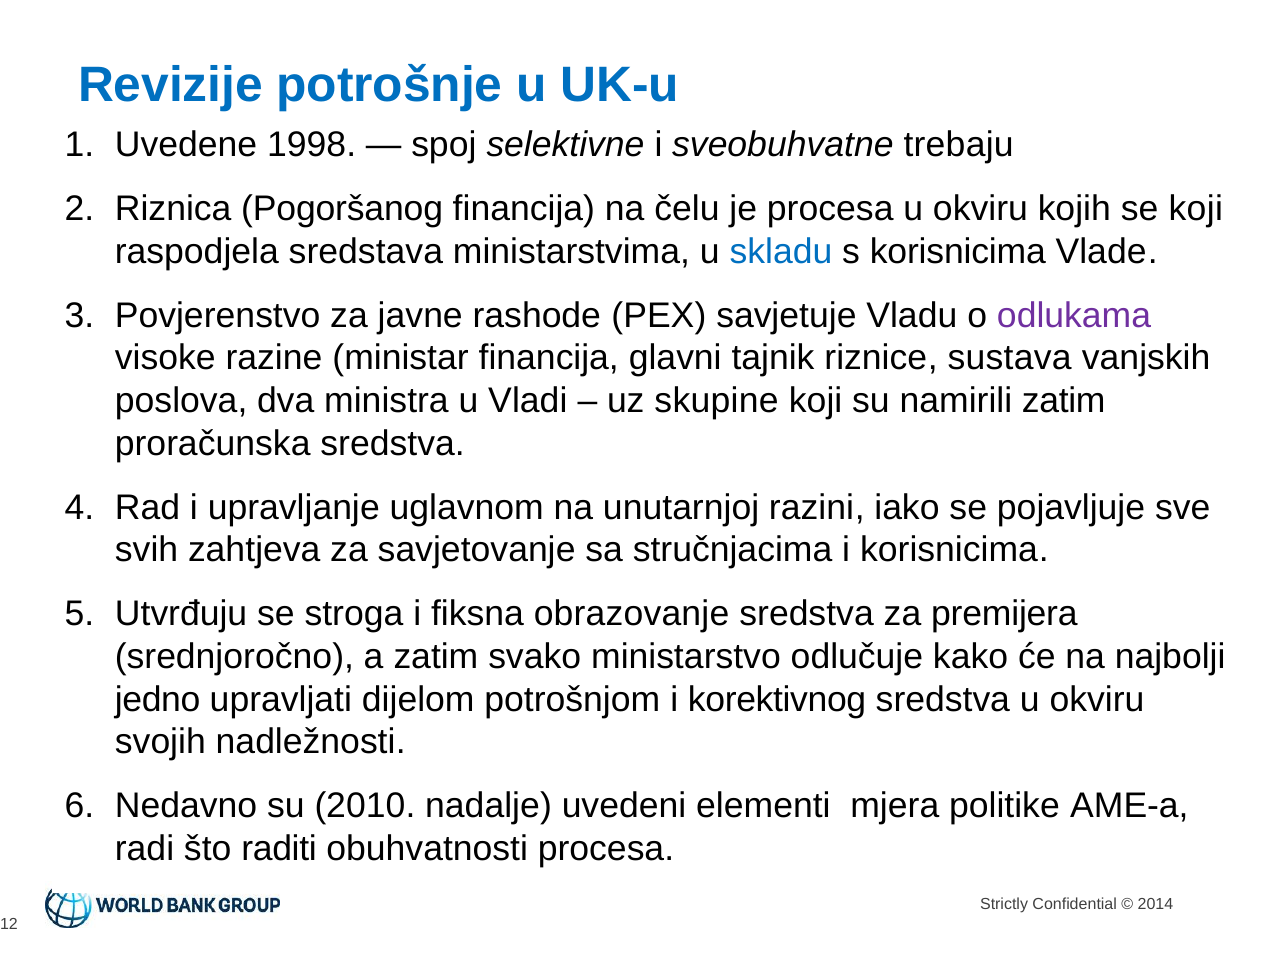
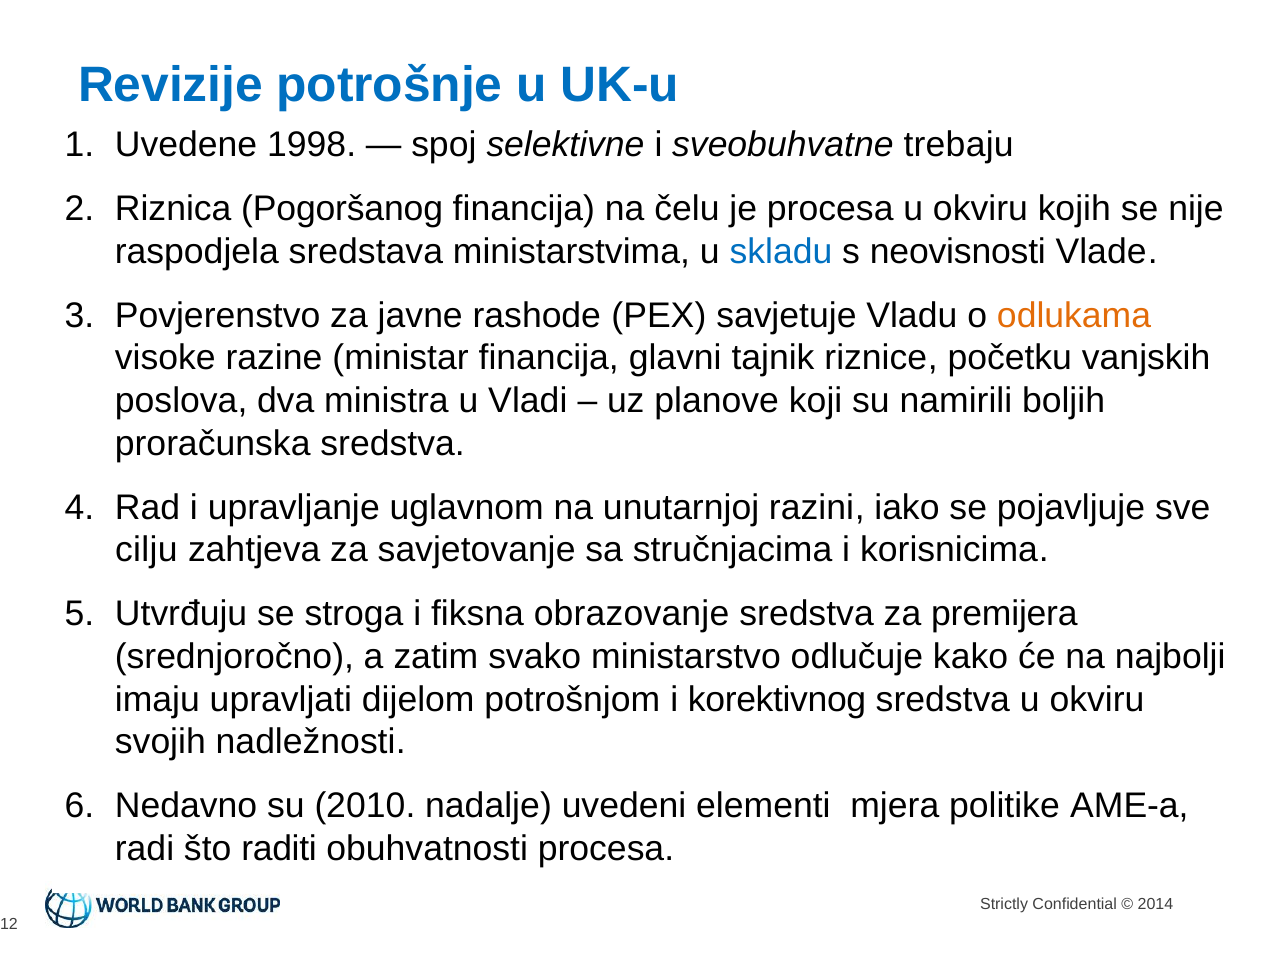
se koji: koji -> nije
s korisnicima: korisnicima -> neovisnosti
odlukama colour: purple -> orange
sustava: sustava -> početku
skupine: skupine -> planove
namirili zatim: zatim -> boljih
svih: svih -> cilju
jedno: jedno -> imaju
